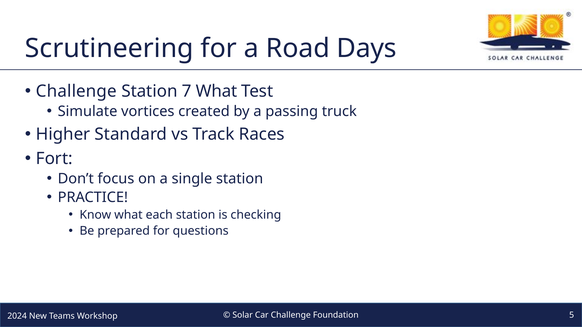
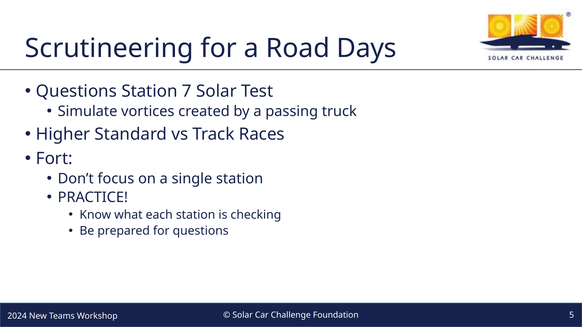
Challenge at (76, 91): Challenge -> Questions
7 What: What -> Solar
